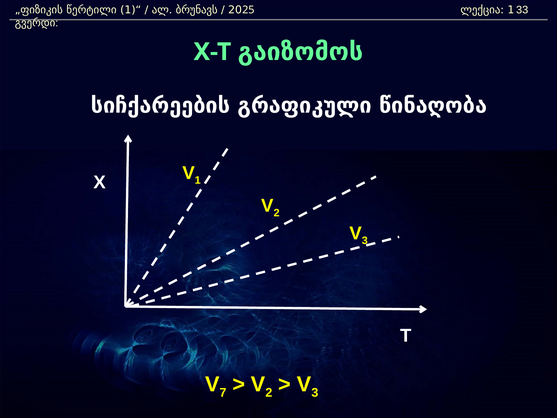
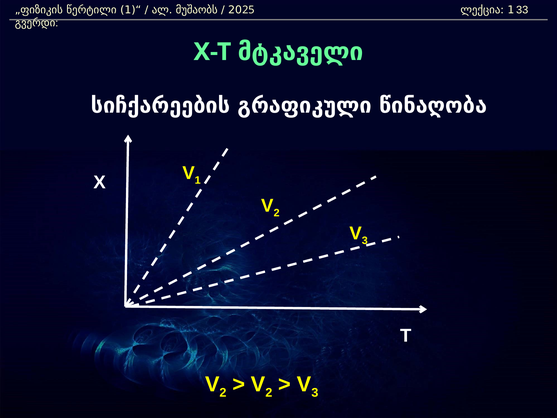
ბრუნავს: ბრუნავს -> მუშაობს
გაიზომოს: გაიზომოს -> მტკაველი
7 at (223, 392): 7 -> 2
